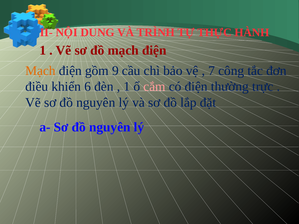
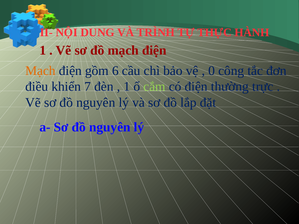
9: 9 -> 6
7: 7 -> 0
6: 6 -> 7
cắm colour: pink -> light green
